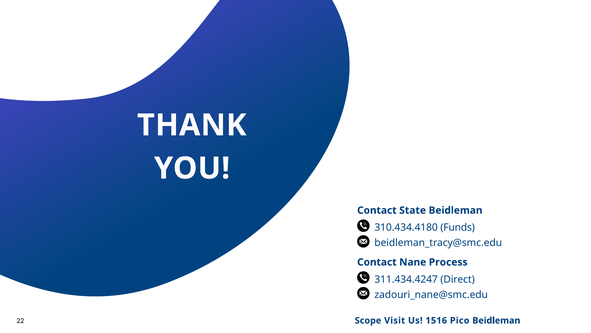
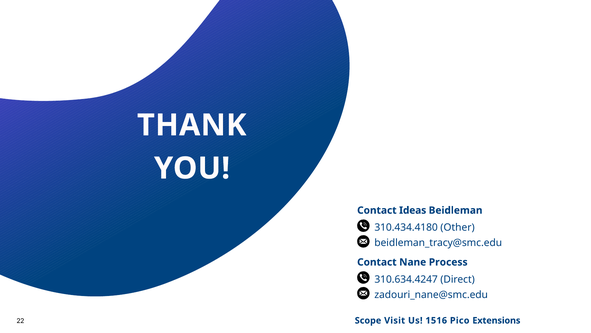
State: State -> Ideas
Funds: Funds -> Other
311.434.4247: 311.434.4247 -> 310.634.4247
Pico Beidleman: Beidleman -> Extensions
